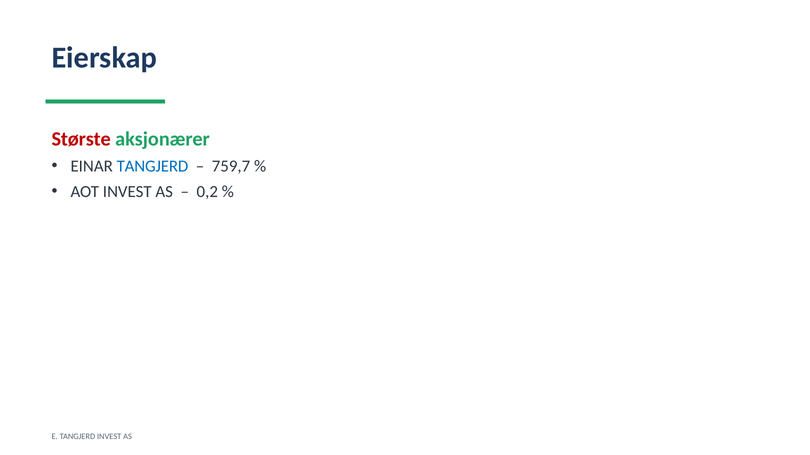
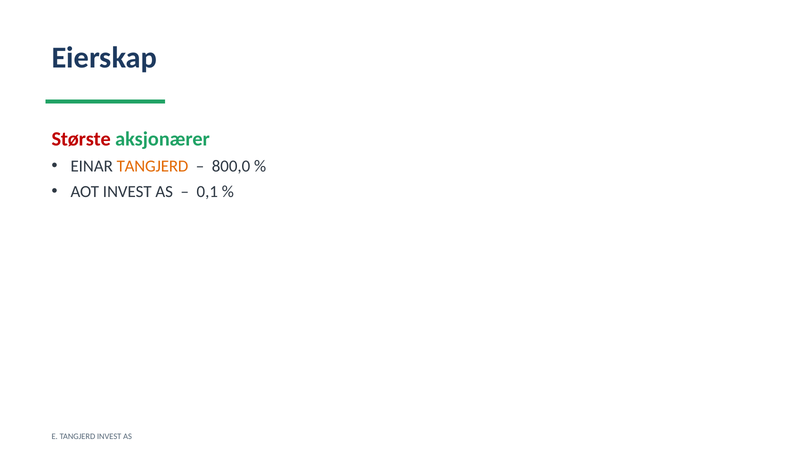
TANGJERD at (152, 167) colour: blue -> orange
759,7: 759,7 -> 800,0
0,2: 0,2 -> 0,1
